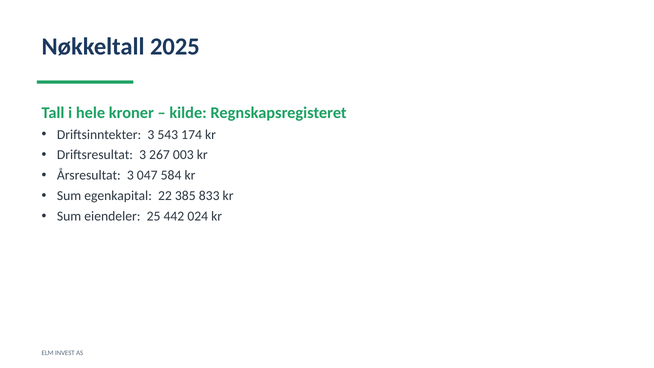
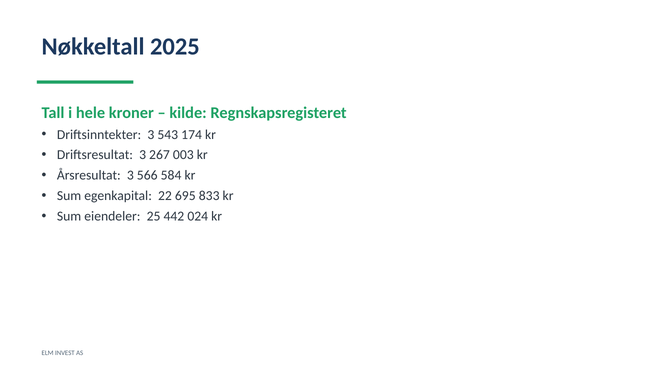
047: 047 -> 566
385: 385 -> 695
